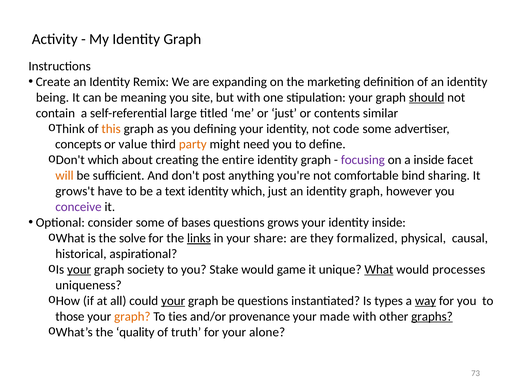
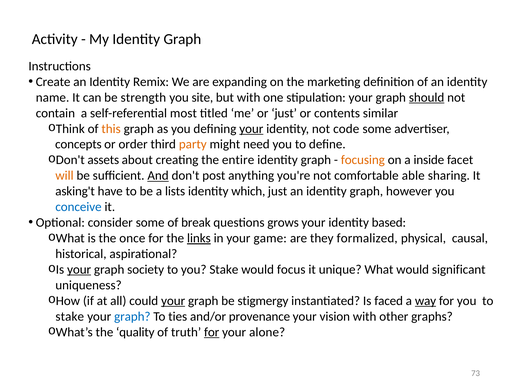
being: being -> name
meaning: meaning -> strength
large: large -> most
your at (251, 129) underline: none -> present
value: value -> order
which at (103, 160): which -> assets
focusing colour: purple -> orange
And underline: none -> present
bind: bind -> able
grows't: grows't -> asking't
text: text -> lists
conceive colour: purple -> blue
bases: bases -> break
identity inside: inside -> based
solve: solve -> once
share: share -> game
game: game -> focus
What underline: present -> none
processes: processes -> significant
be questions: questions -> stigmergy
types: types -> faced
those at (70, 316): those -> stake
graph at (132, 316) colour: orange -> blue
made: made -> vision
graphs underline: present -> none
for at (212, 332) underline: none -> present
